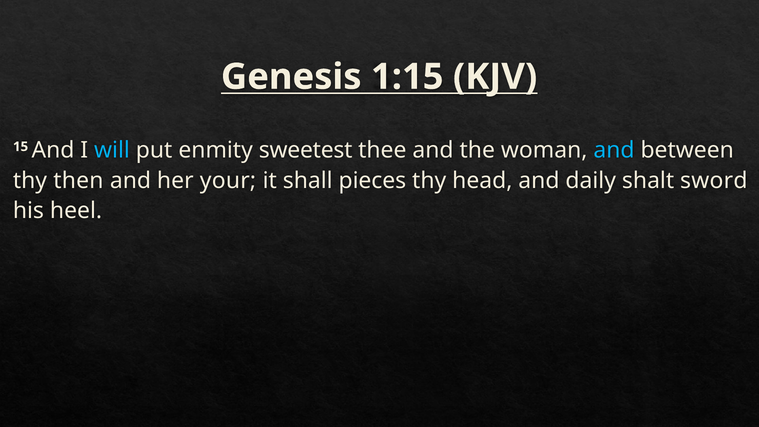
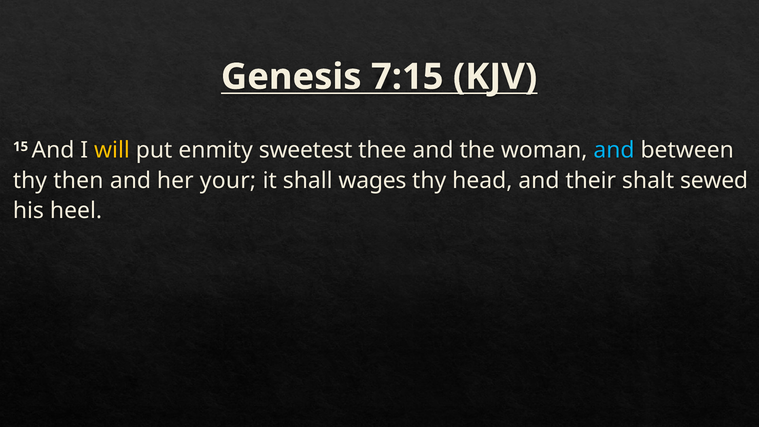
1:15: 1:15 -> 7:15
will colour: light blue -> yellow
pieces: pieces -> wages
daily: daily -> their
sword: sword -> sewed
